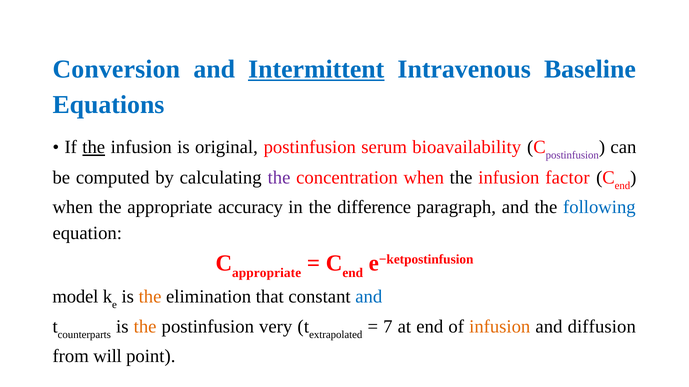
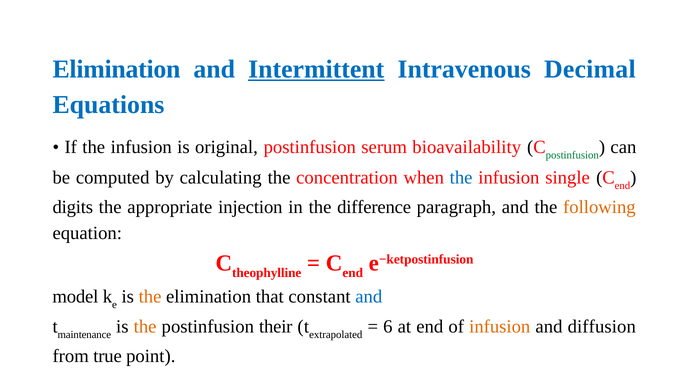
Conversion at (116, 69): Conversion -> Elimination
Baseline: Baseline -> Decimal
the at (94, 147) underline: present -> none
postinfusion at (572, 156) colour: purple -> green
the at (279, 178) colour: purple -> black
the at (461, 178) colour: black -> blue
factor: factor -> single
when at (73, 207): when -> digits
accuracy: accuracy -> injection
following colour: blue -> orange
appropriate at (267, 273): appropriate -> theophylline
counterparts: counterparts -> maintenance
very: very -> their
7: 7 -> 6
will: will -> true
